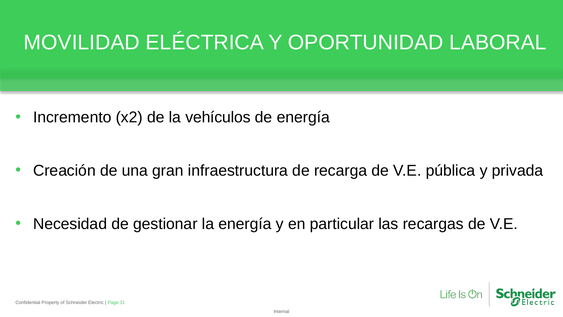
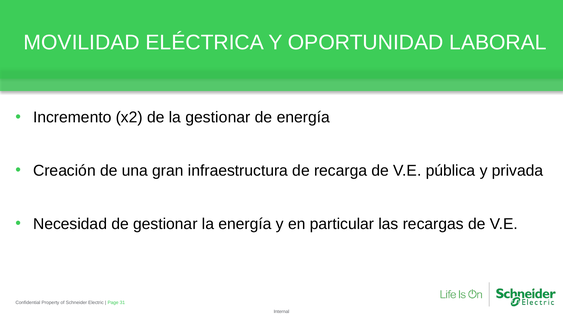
la vehículos: vehículos -> gestionar
